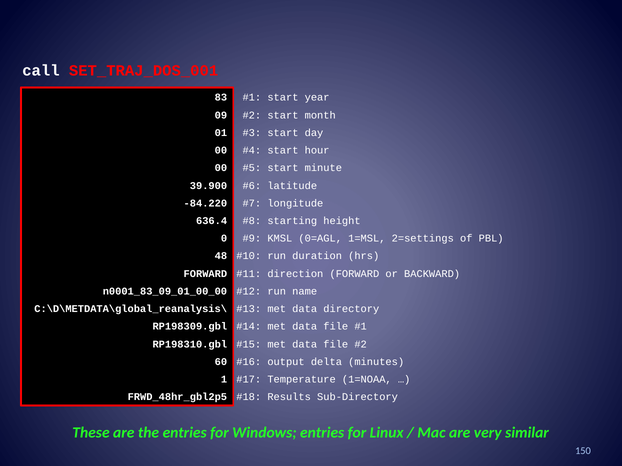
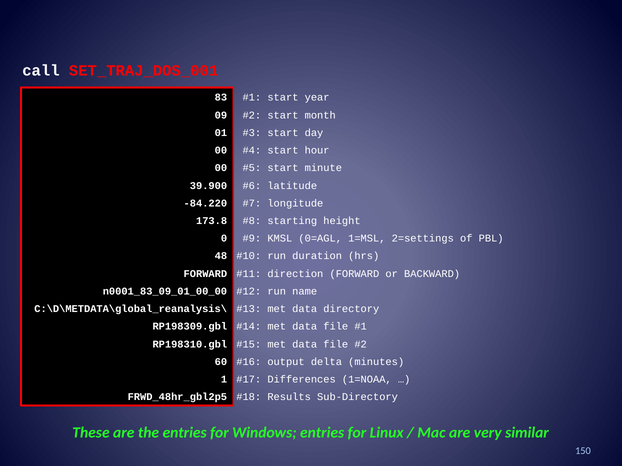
636.4: 636.4 -> 173.8
Temperature: Temperature -> Differences
